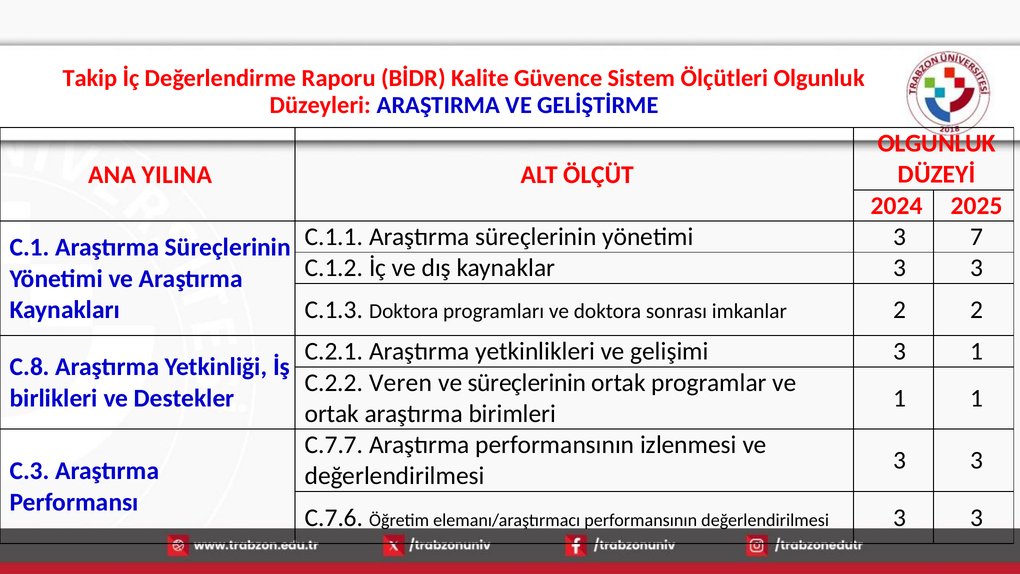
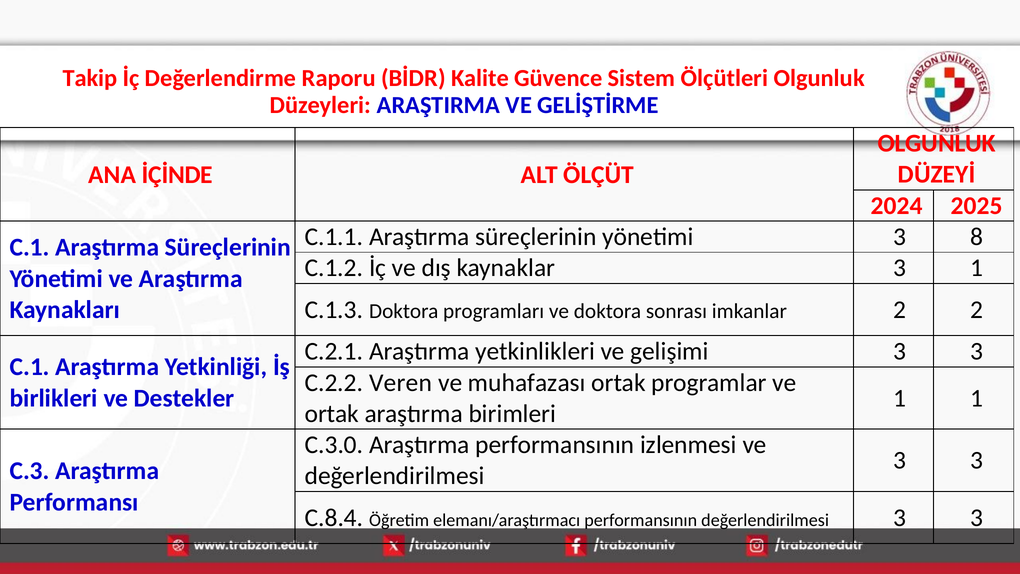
YILINA: YILINA -> İÇİNDE
7: 7 -> 8
kaynaklar 3 3: 3 -> 1
gelişimi 3 1: 1 -> 3
C.8 at (30, 367): C.8 -> C.1
ve süreçlerinin: süreçlerinin -> muhafazası
C.7.7: C.7.7 -> C.3.0
C.7.6: C.7.6 -> C.8.4
